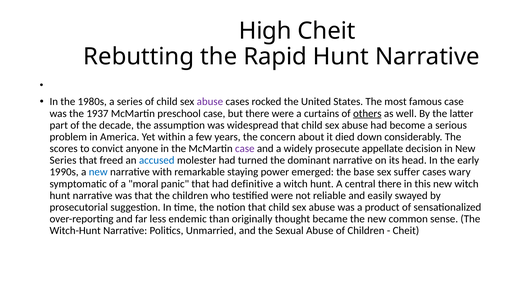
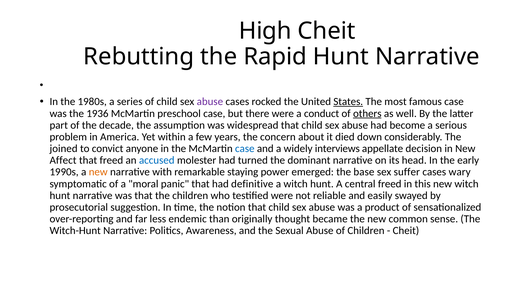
States underline: none -> present
1937: 1937 -> 1936
curtains: curtains -> conduct
scores: scores -> joined
case at (245, 149) colour: purple -> blue
prosecute: prosecute -> interviews
Series at (63, 161): Series -> Affect
new at (98, 172) colour: blue -> orange
central there: there -> freed
Unmarried: Unmarried -> Awareness
